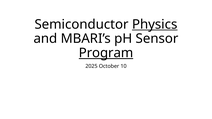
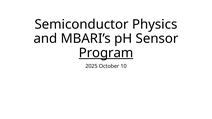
Physics underline: present -> none
